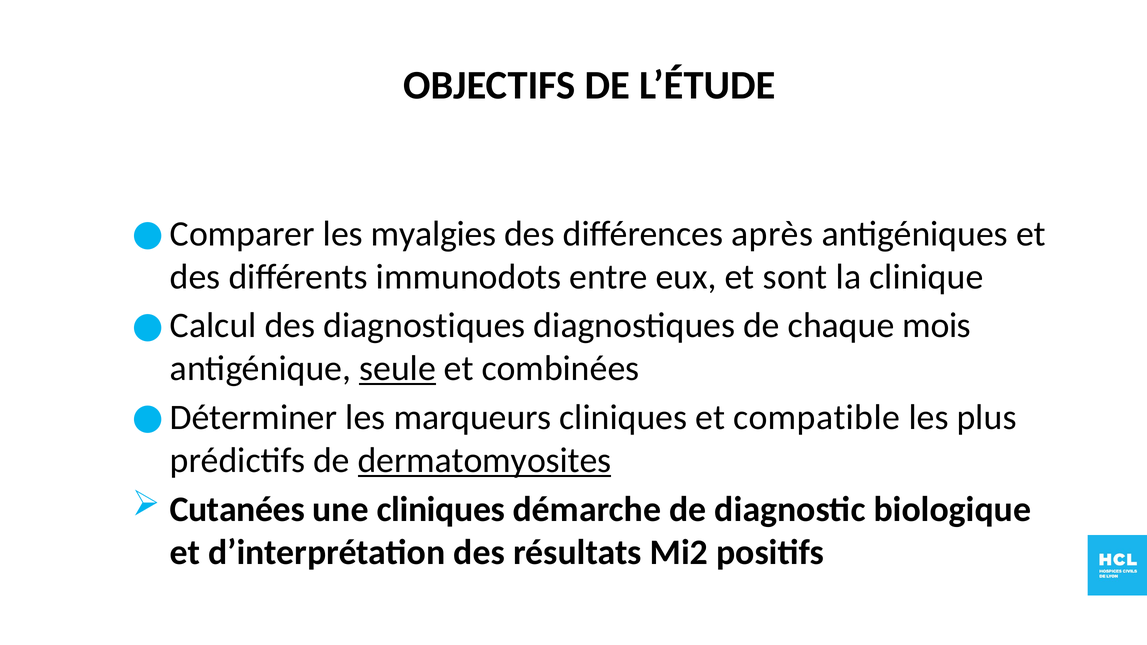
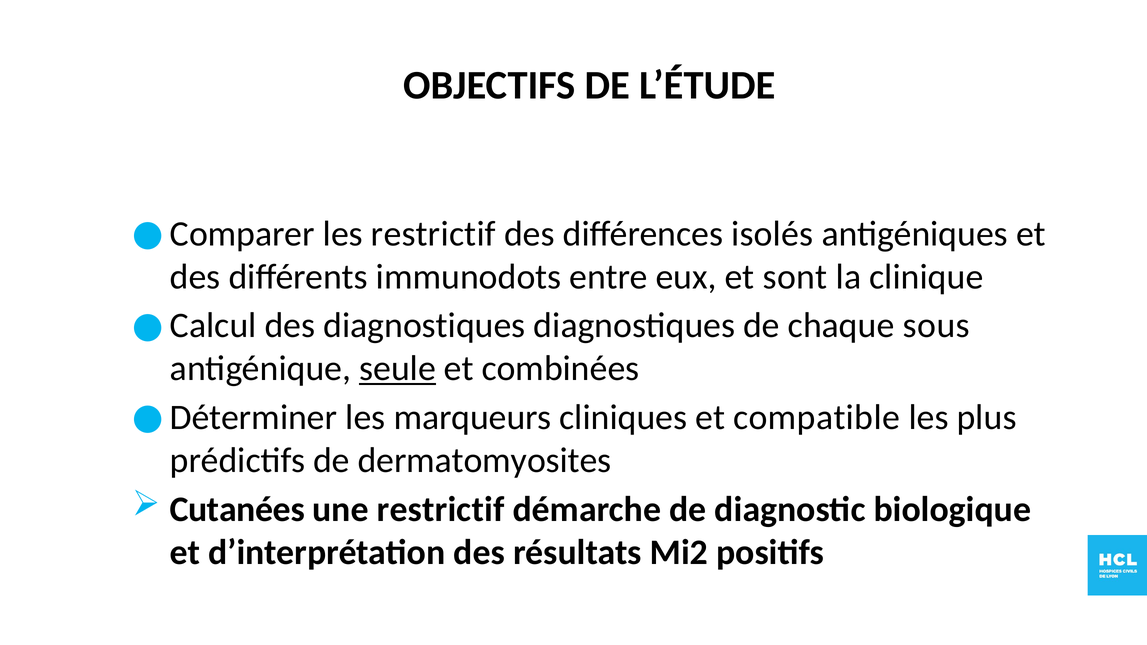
les myalgies: myalgies -> restrictif
après: après -> isolés
mois: mois -> sous
dermatomyosites underline: present -> none
une cliniques: cliniques -> restrictif
